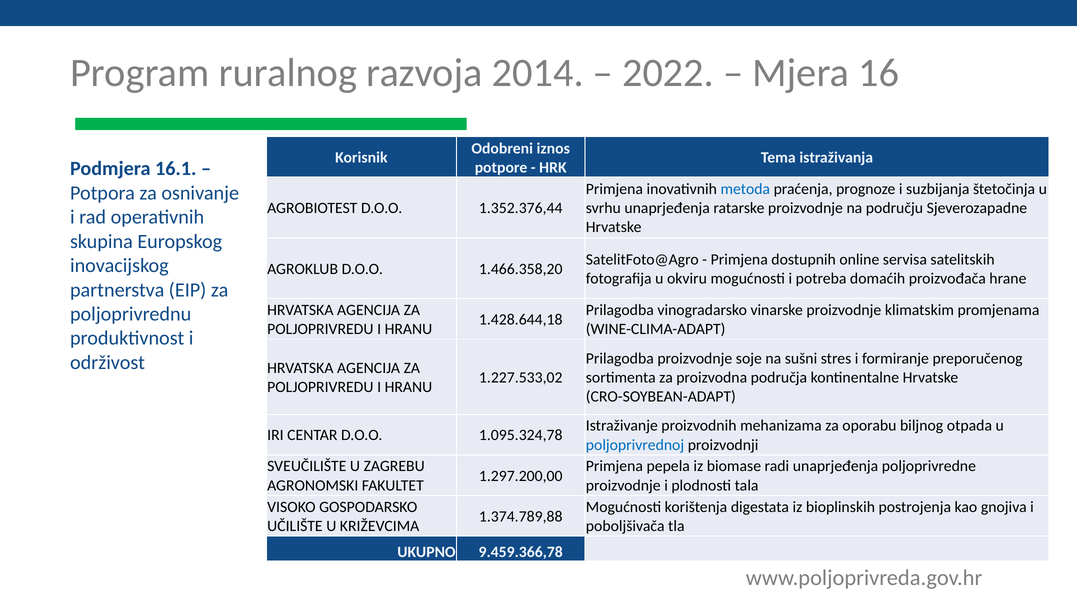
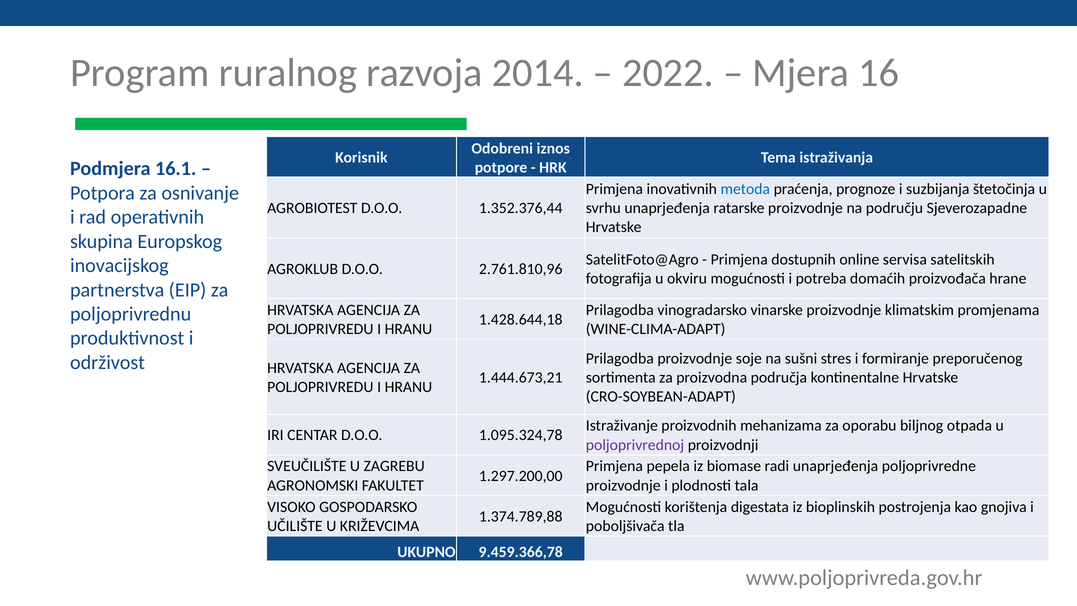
1.466.358,20: 1.466.358,20 -> 2.761.810,96
1.227.533,02: 1.227.533,02 -> 1.444.673,21
poljoprivrednoj colour: blue -> purple
